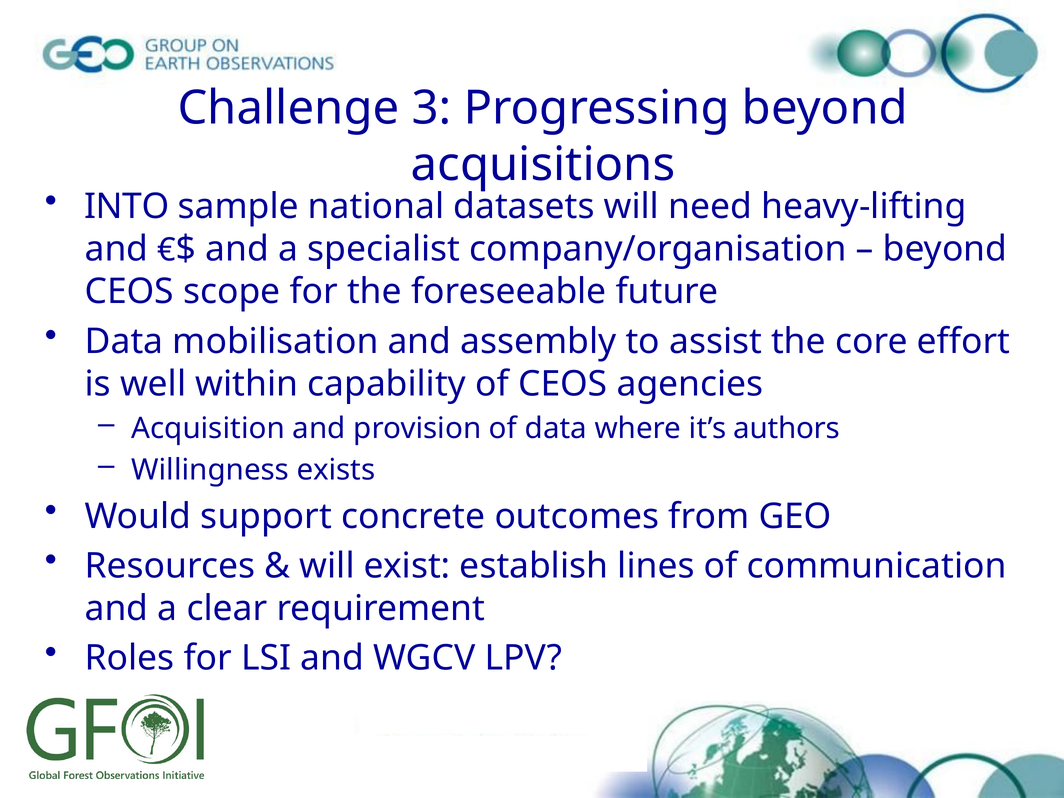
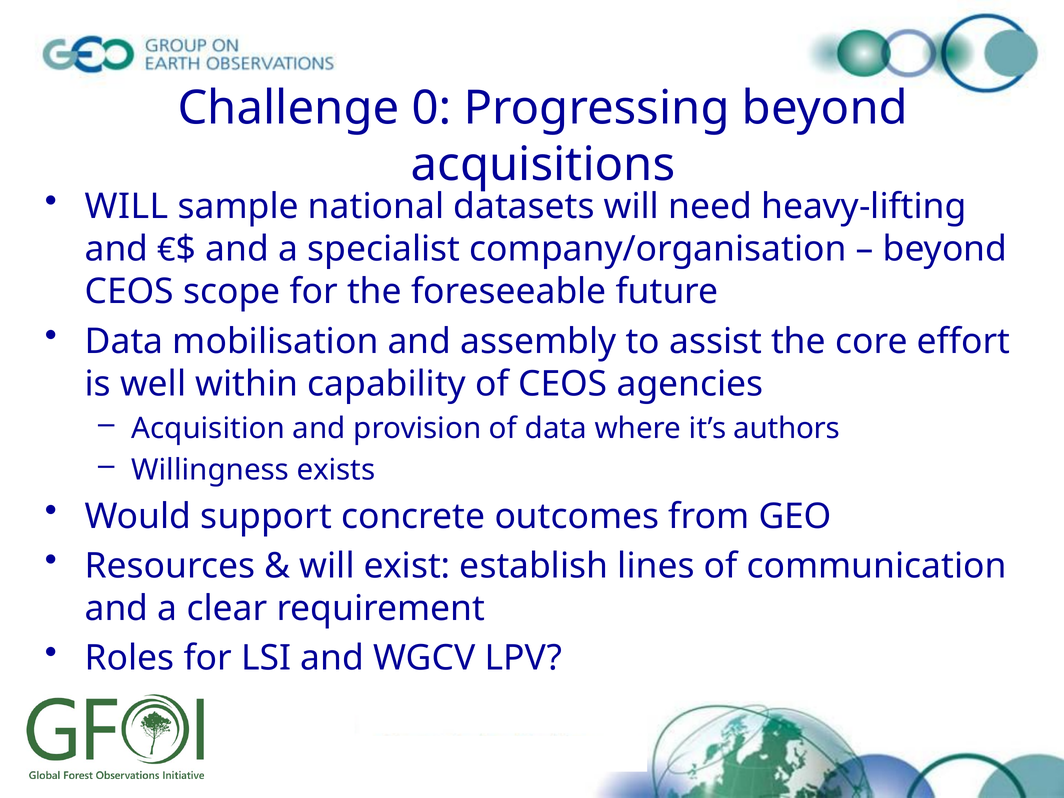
3: 3 -> 0
INTO at (127, 207): INTO -> WILL
